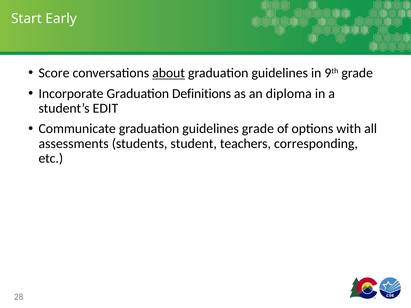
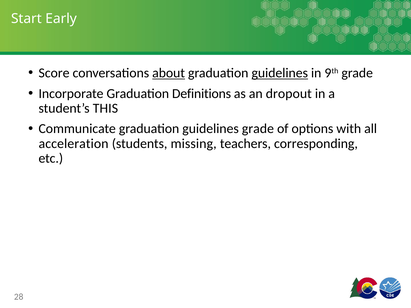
guidelines at (280, 73) underline: none -> present
diploma: diploma -> dropout
EDIT: EDIT -> THIS
assessments: assessments -> acceleration
student: student -> missing
